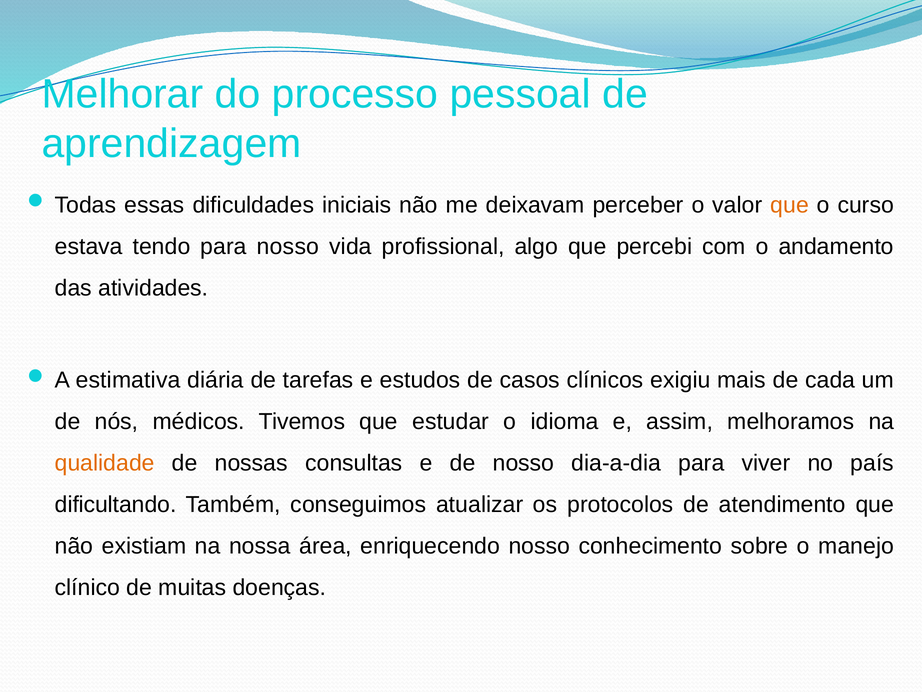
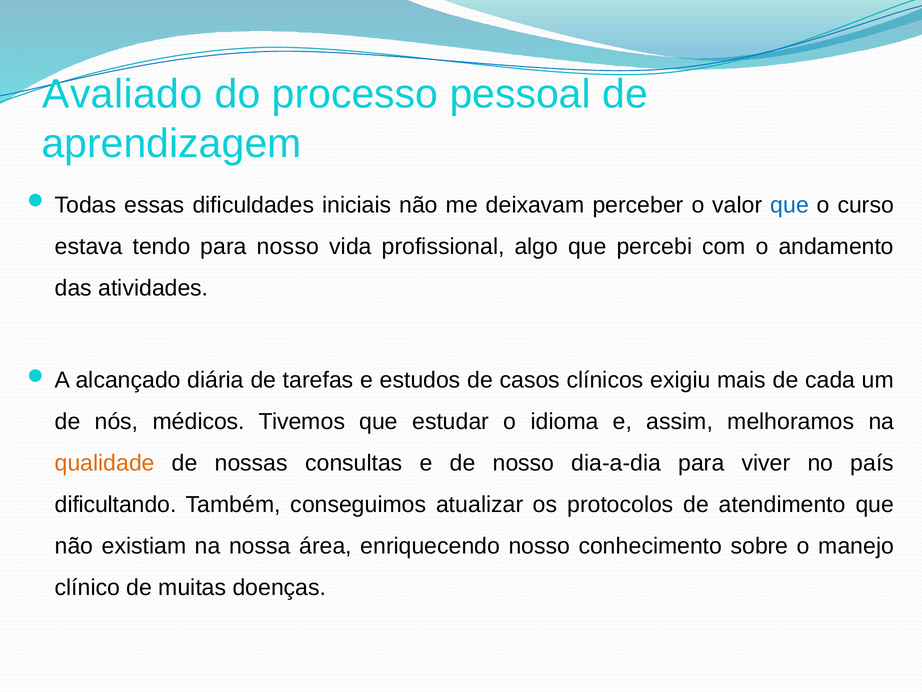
Melhorar: Melhorar -> Avaliado
que at (790, 205) colour: orange -> blue
estimativa: estimativa -> alcançado
